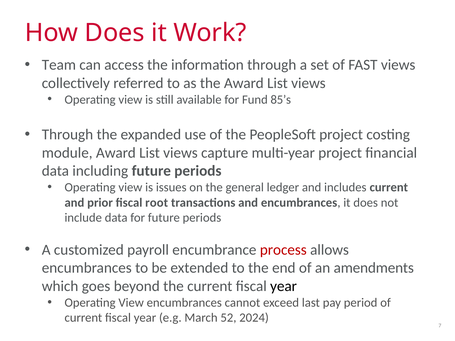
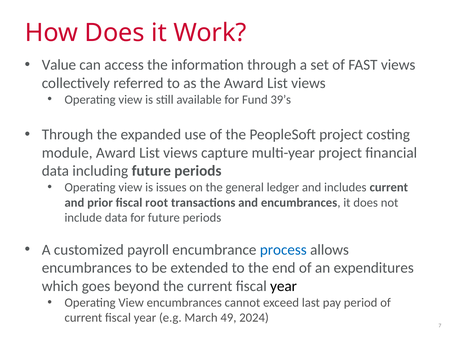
Team: Team -> Value
85’s: 85’s -> 39’s
process colour: red -> blue
amendments: amendments -> expenditures
52: 52 -> 49
